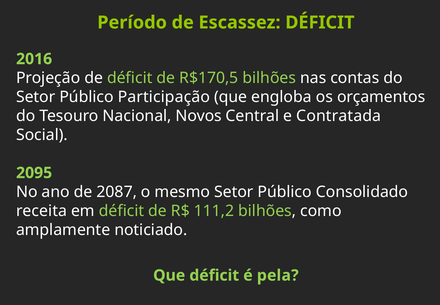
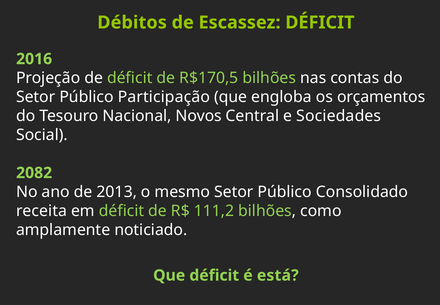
Período: Período -> Débitos
Contratada: Contratada -> Sociedades
2095: 2095 -> 2082
2087: 2087 -> 2013
pela: pela -> está
